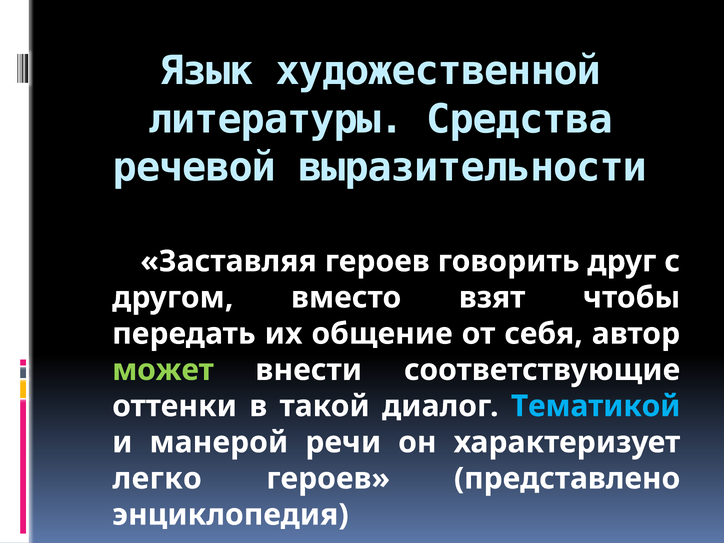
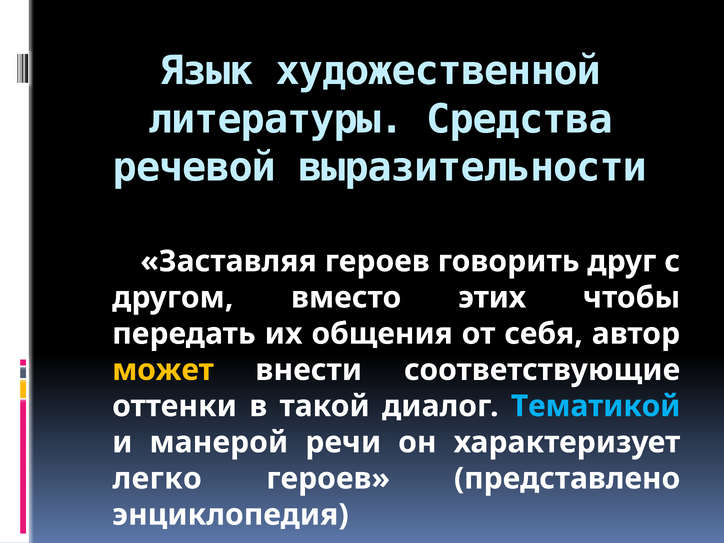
взят: взят -> этих
общение: общение -> общения
может colour: light green -> yellow
